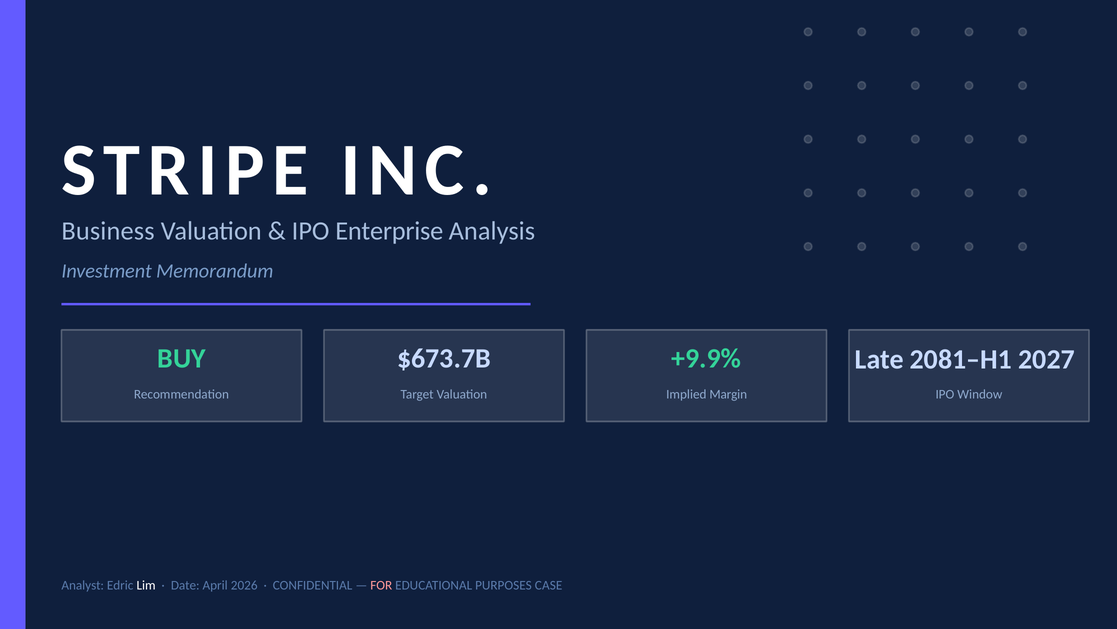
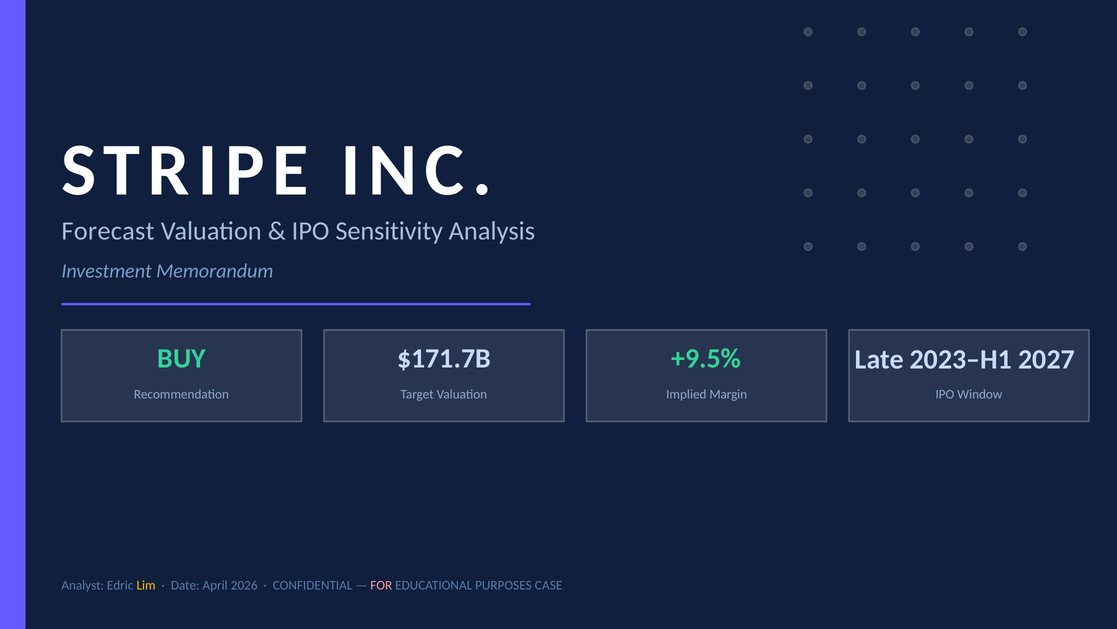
Business: Business -> Forecast
Enterprise: Enterprise -> Sensitivity
$673.7B: $673.7B -> $171.7B
+9.9%: +9.9% -> +9.5%
2081–H1: 2081–H1 -> 2023–H1
Lim colour: white -> yellow
